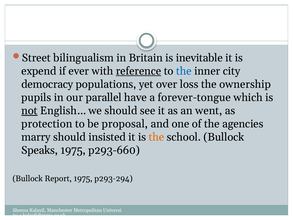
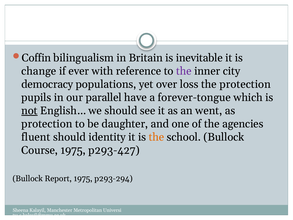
Street: Street -> Coffin
expend: expend -> change
reference underline: present -> none
the at (184, 71) colour: blue -> purple
the ownership: ownership -> protection
proposal: proposal -> daughter
marry: marry -> fluent
insisted: insisted -> identity
Speaks: Speaks -> Course
p293-660: p293-660 -> p293-427
